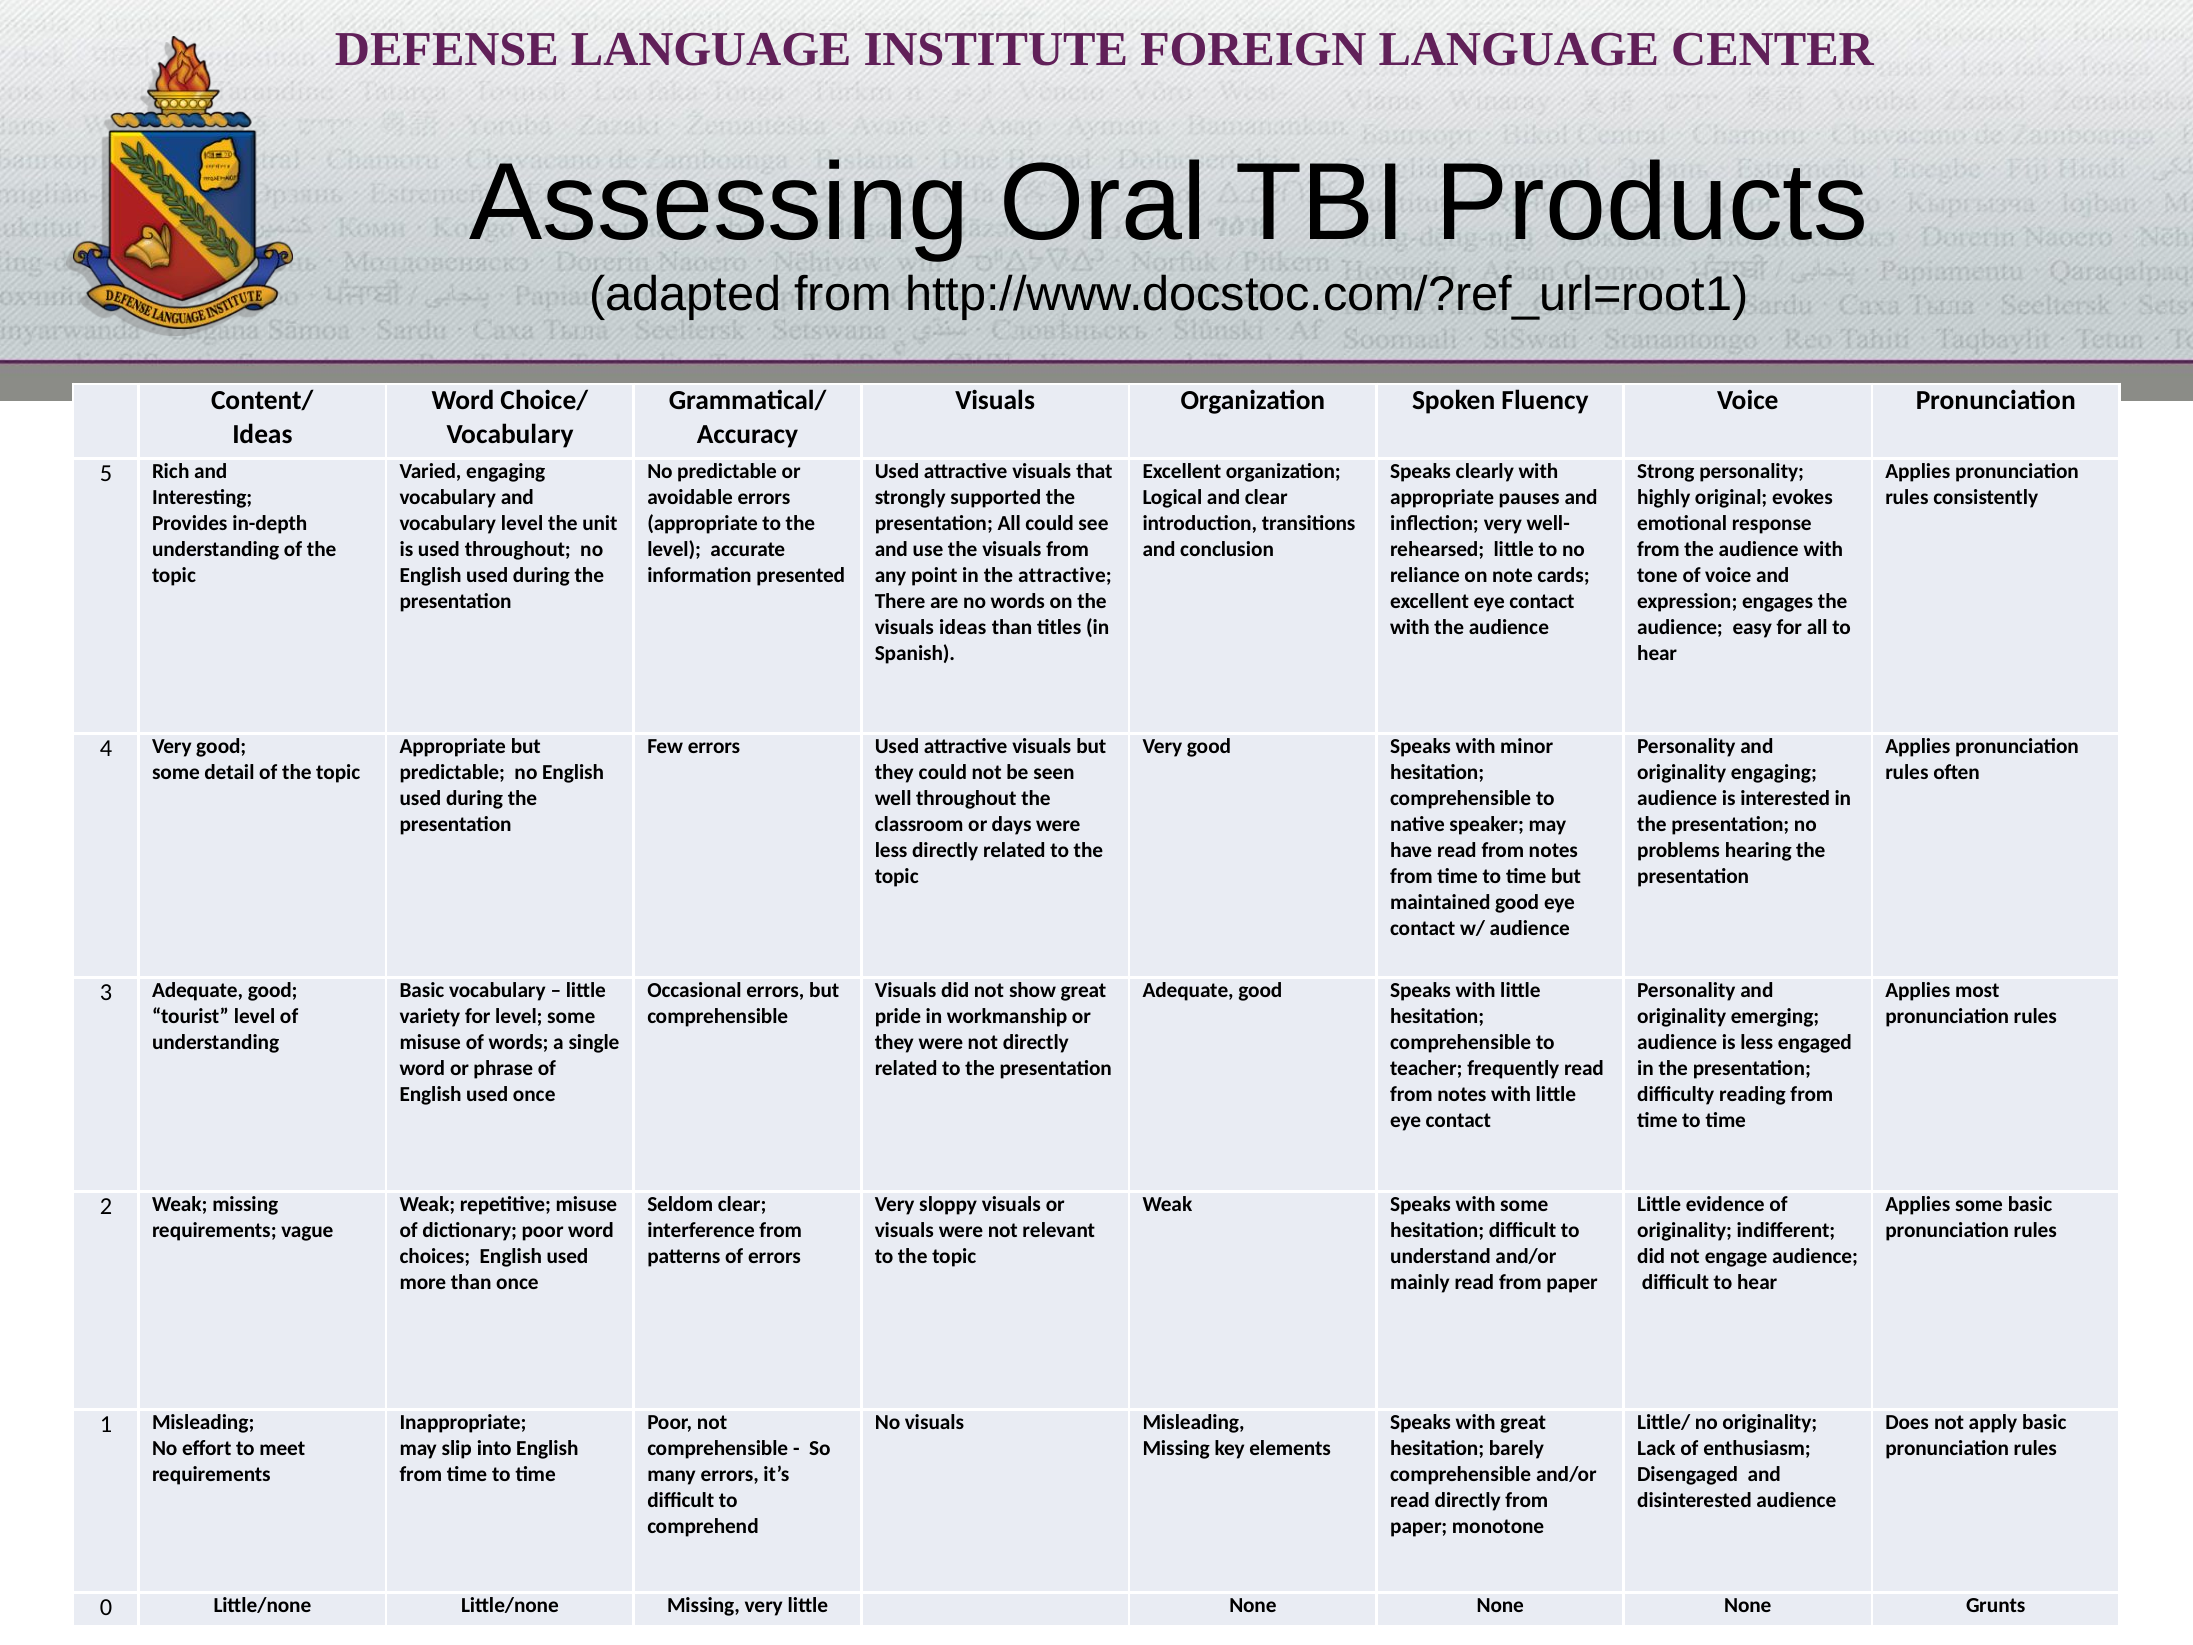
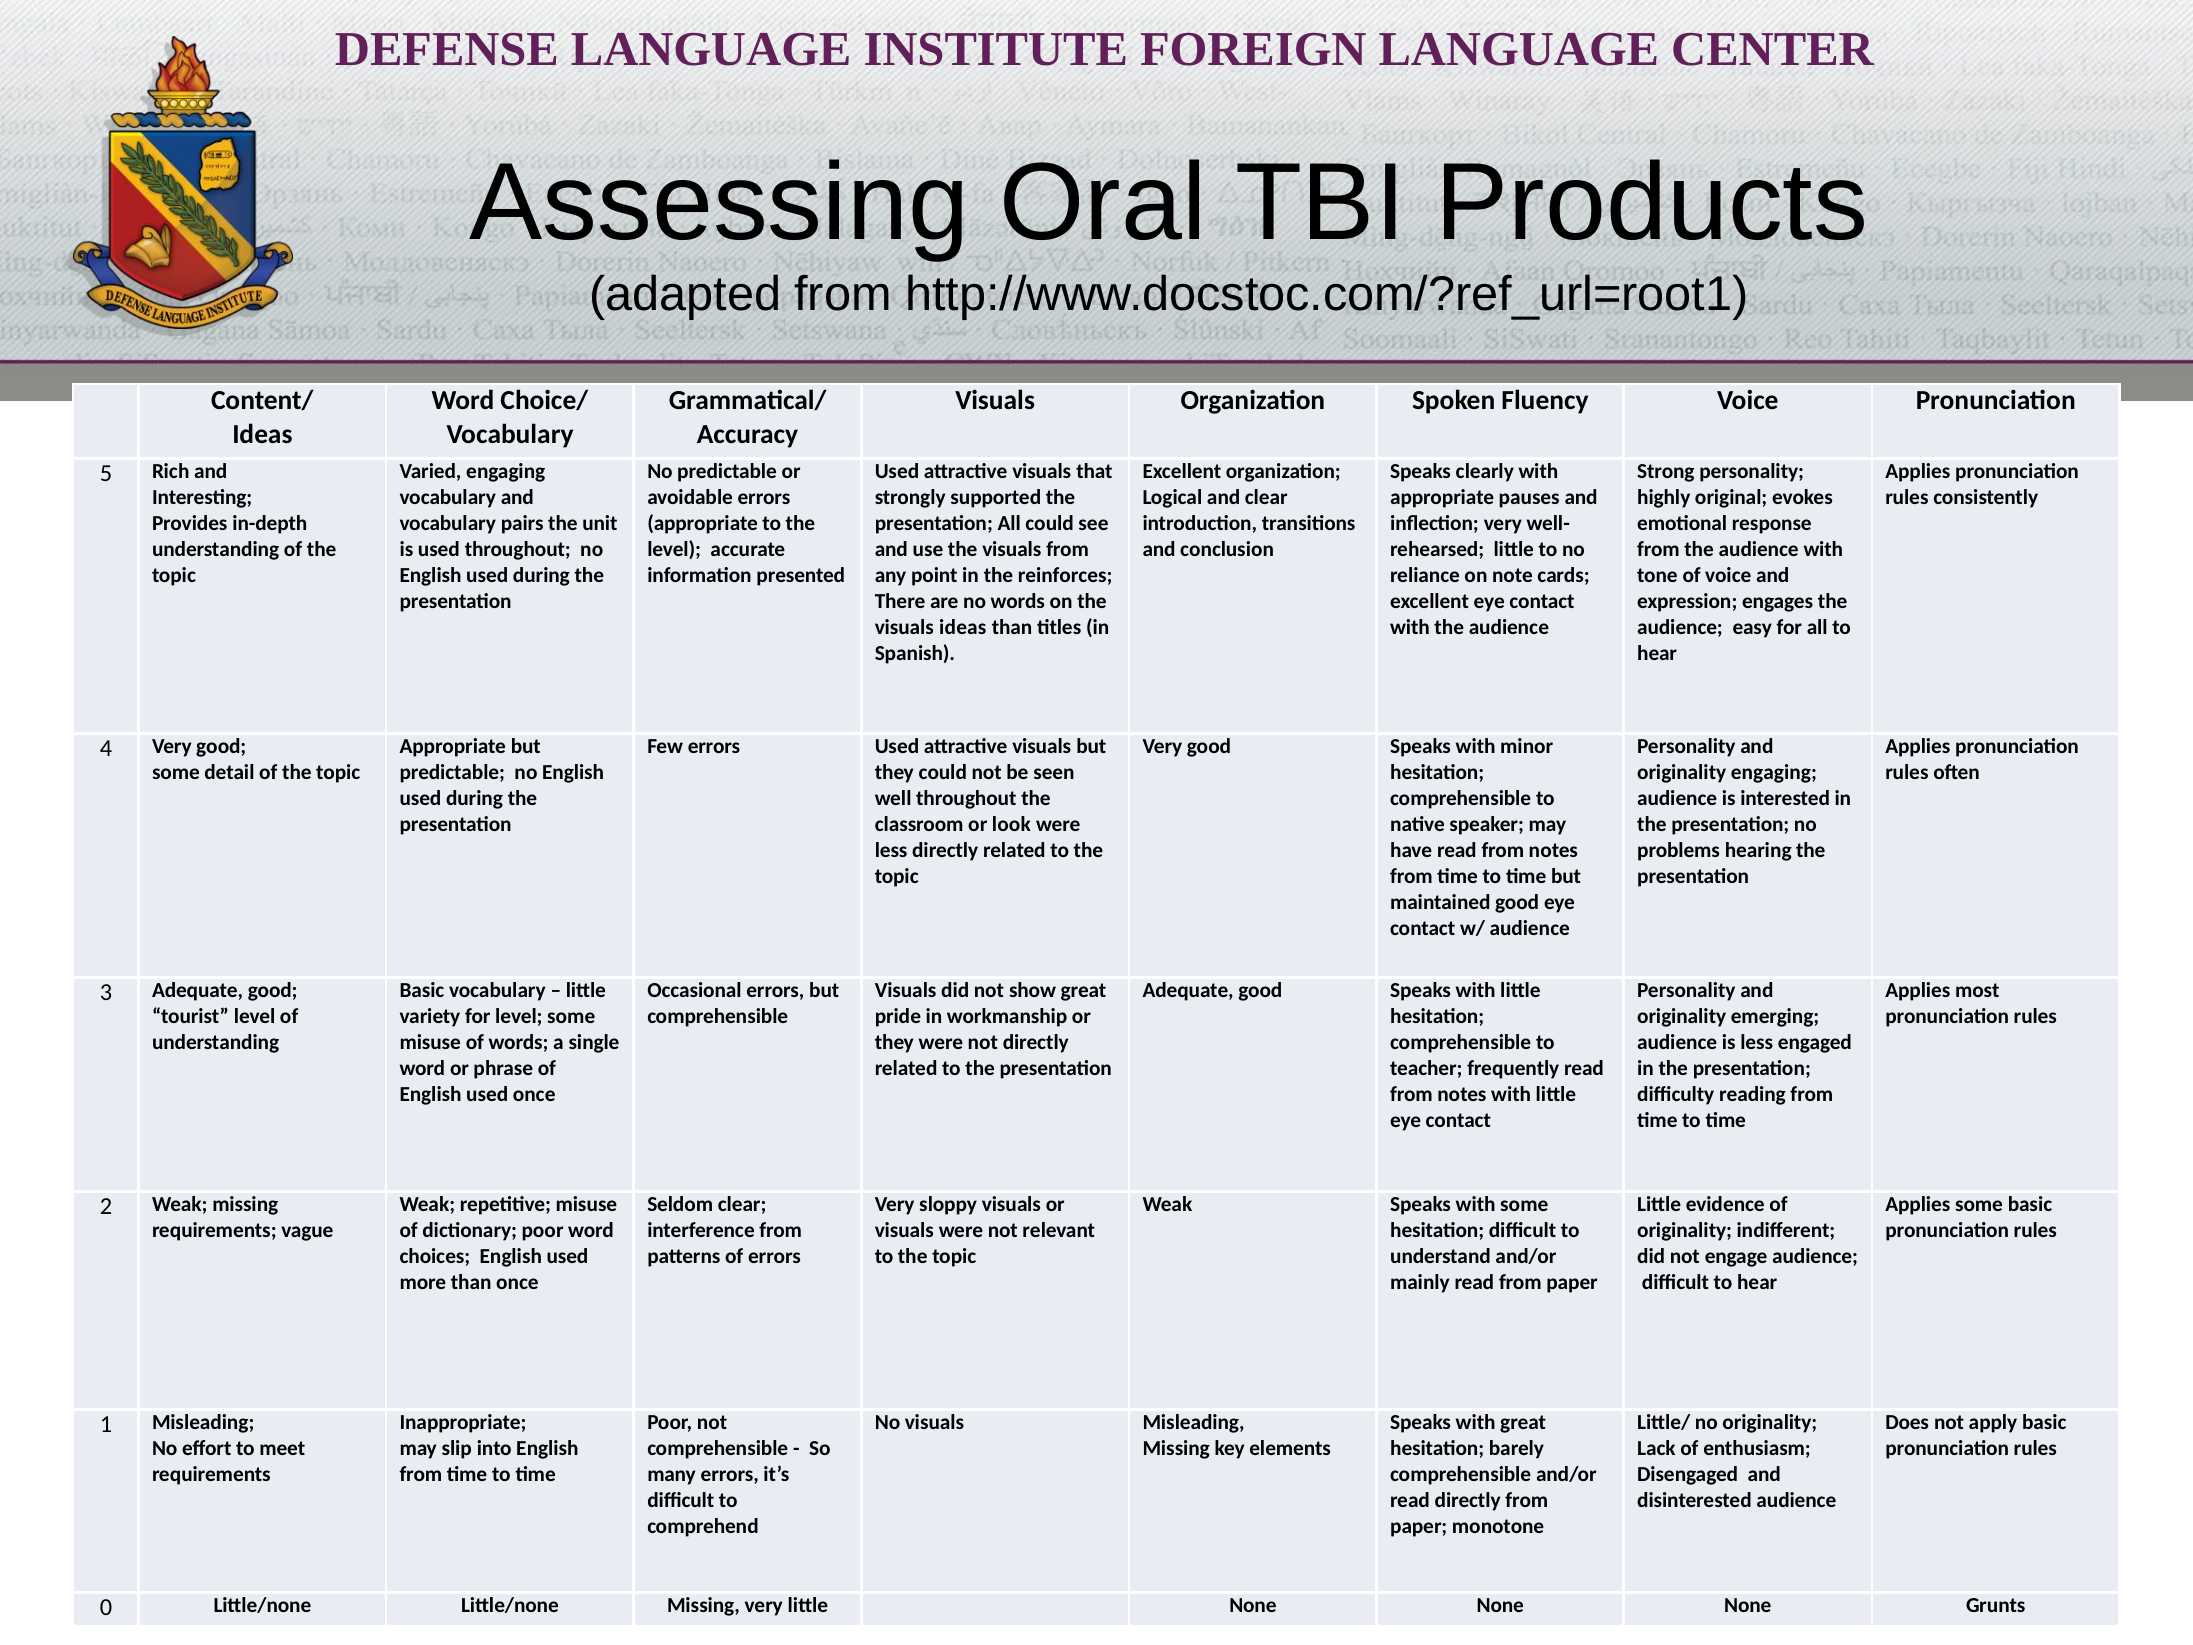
vocabulary level: level -> pairs
the attractive: attractive -> reinforces
days: days -> look
